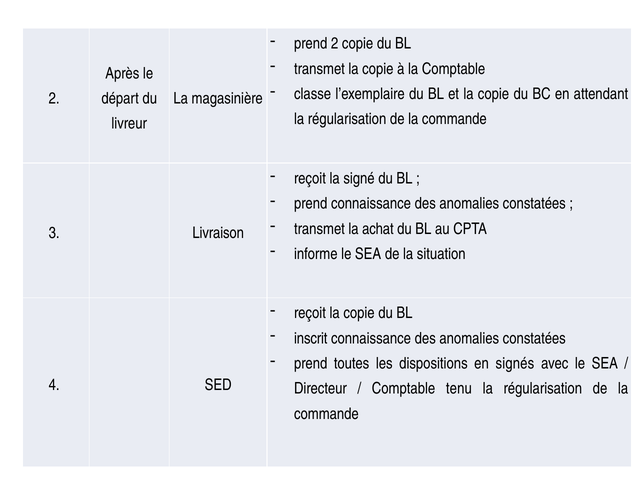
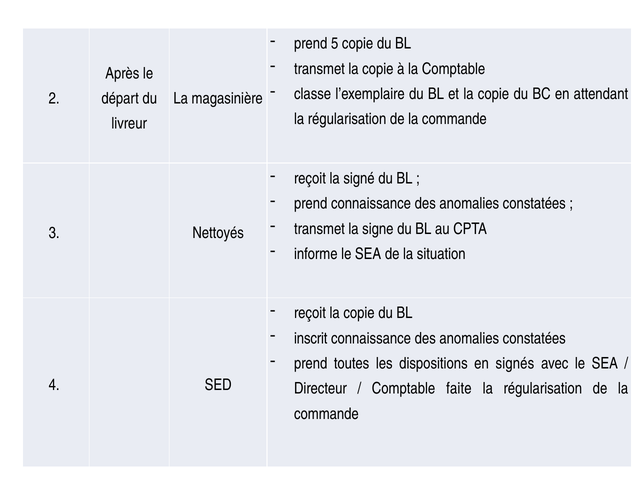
prend 2: 2 -> 5
achat: achat -> signe
Livraison: Livraison -> Nettoyés
tenu: tenu -> faite
